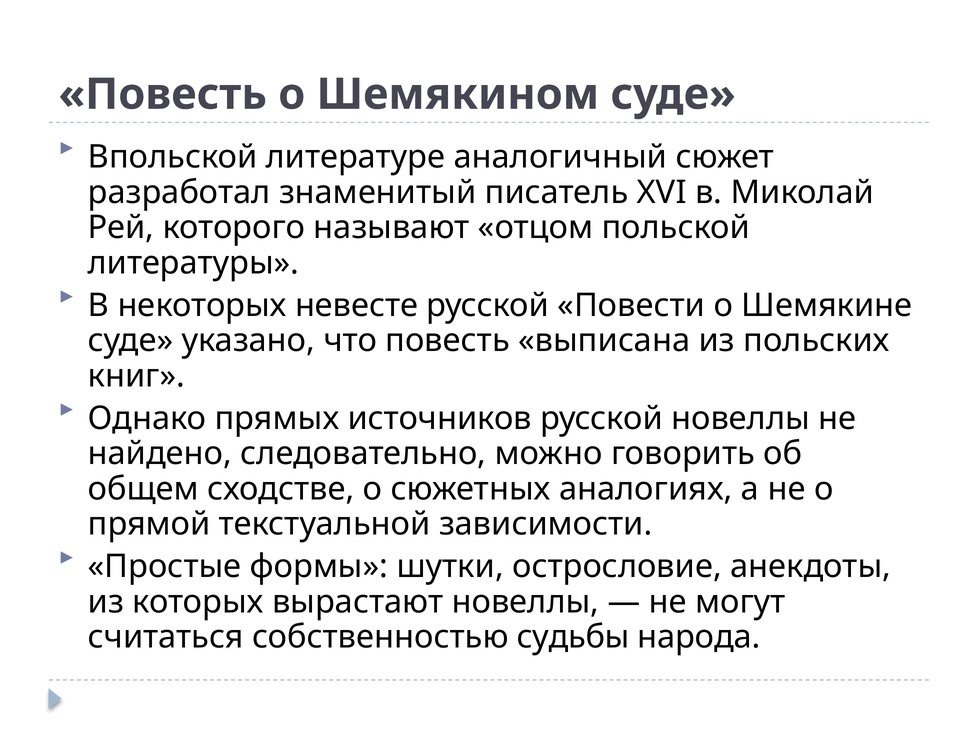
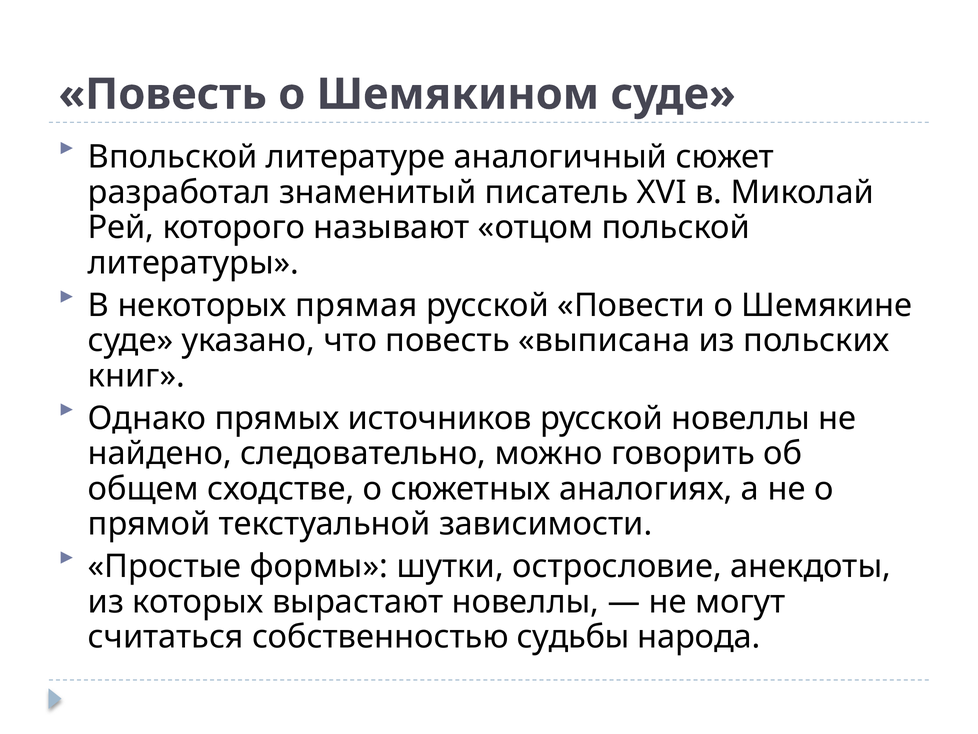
невесте: невесте -> прямая
